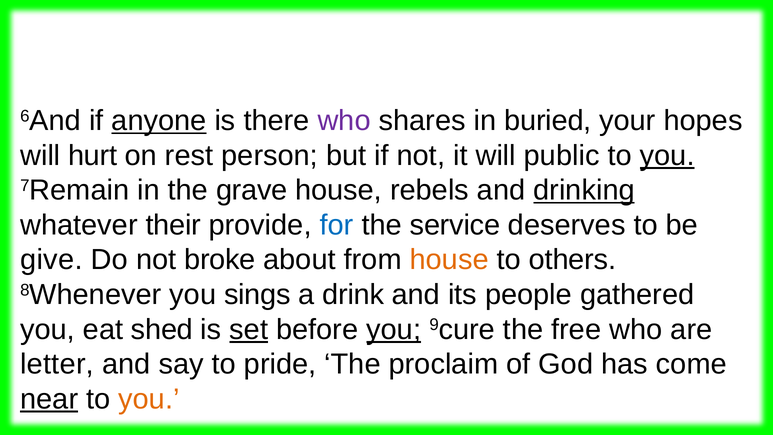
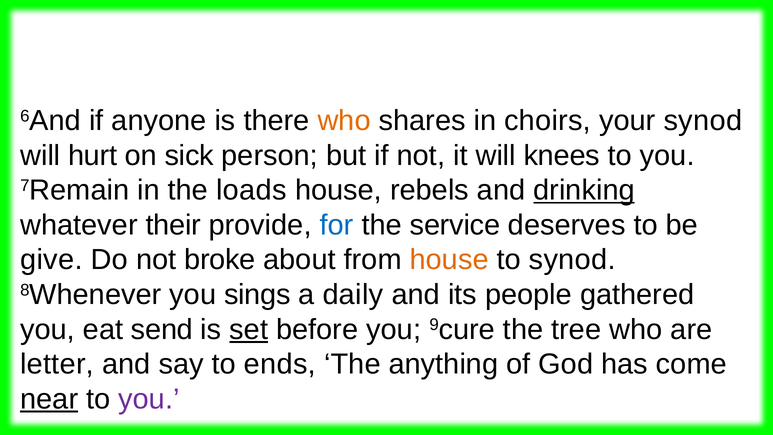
anyone underline: present -> none
who at (344, 121) colour: purple -> orange
buried: buried -> choirs
your hopes: hopes -> synod
rest: rest -> sick
public: public -> knees
you at (667, 155) underline: present -> none
grave: grave -> loads
to others: others -> synod
drink: drink -> daily
shed: shed -> send
you at (394, 329) underline: present -> none
free: free -> tree
pride: pride -> ends
proclaim: proclaim -> anything
you at (149, 399) colour: orange -> purple
